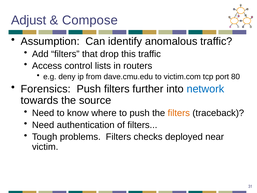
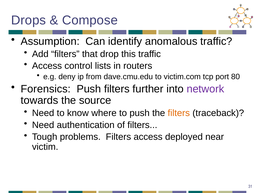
Adjust: Adjust -> Drops
network colour: blue -> purple
Filters checks: checks -> access
